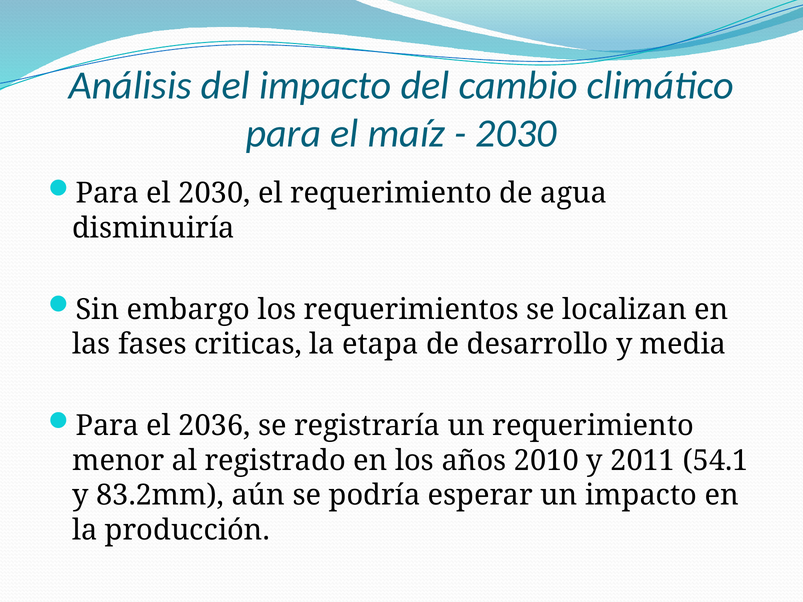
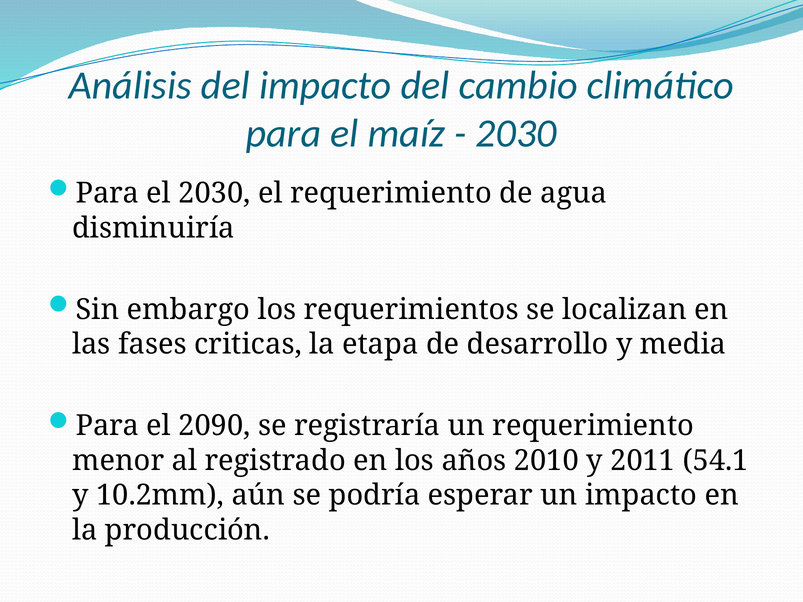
2036: 2036 -> 2090
83.2mm: 83.2mm -> 10.2mm
